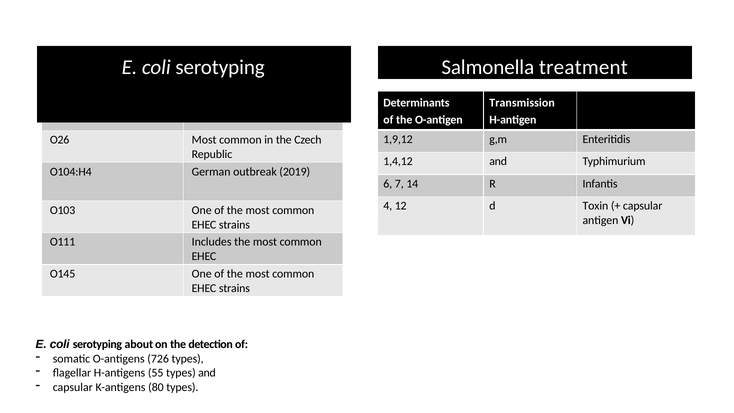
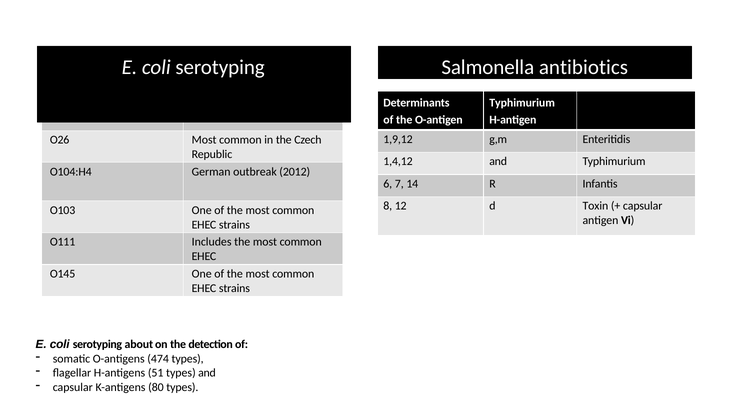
treatment: treatment -> antibiotics
Transmission at (522, 103): Transmission -> Typhimurium
2019: 2019 -> 2012
4: 4 -> 8
726: 726 -> 474
55: 55 -> 51
